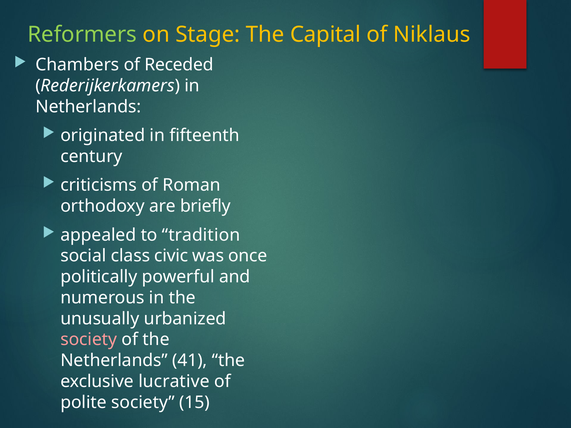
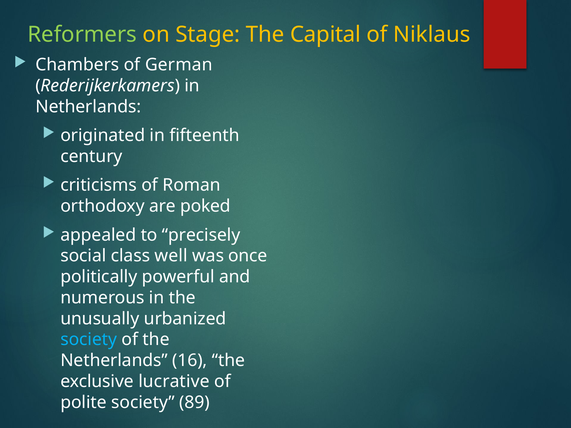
Receded: Receded -> German
briefly: briefly -> poked
tradition: tradition -> precisely
civic: civic -> well
society at (89, 340) colour: pink -> light blue
41: 41 -> 16
15: 15 -> 89
